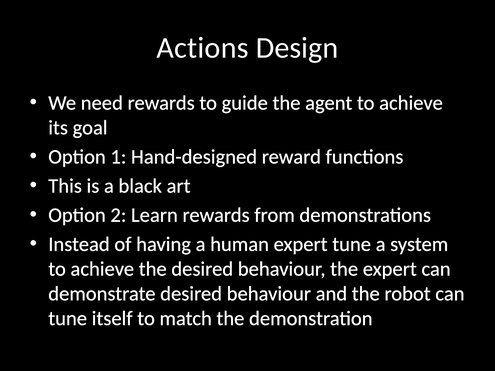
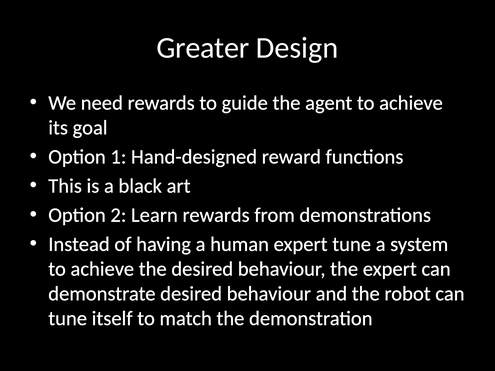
Actions: Actions -> Greater
